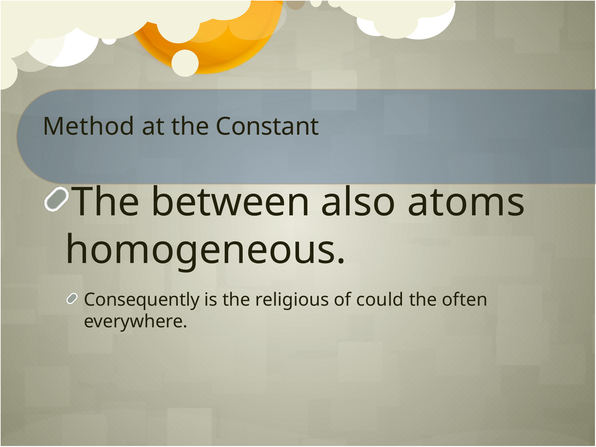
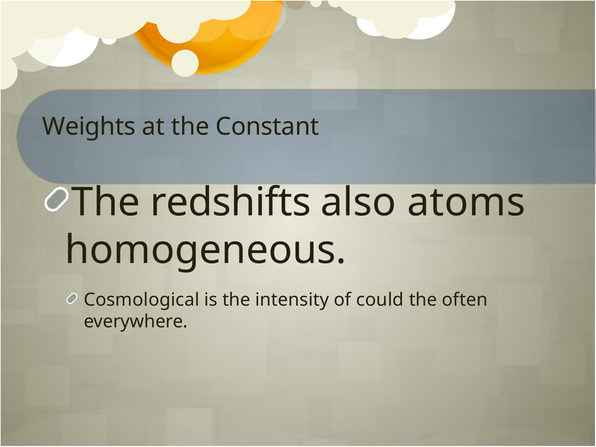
Method: Method -> Weights
between: between -> redshifts
Consequently: Consequently -> Cosmological
religious: religious -> intensity
